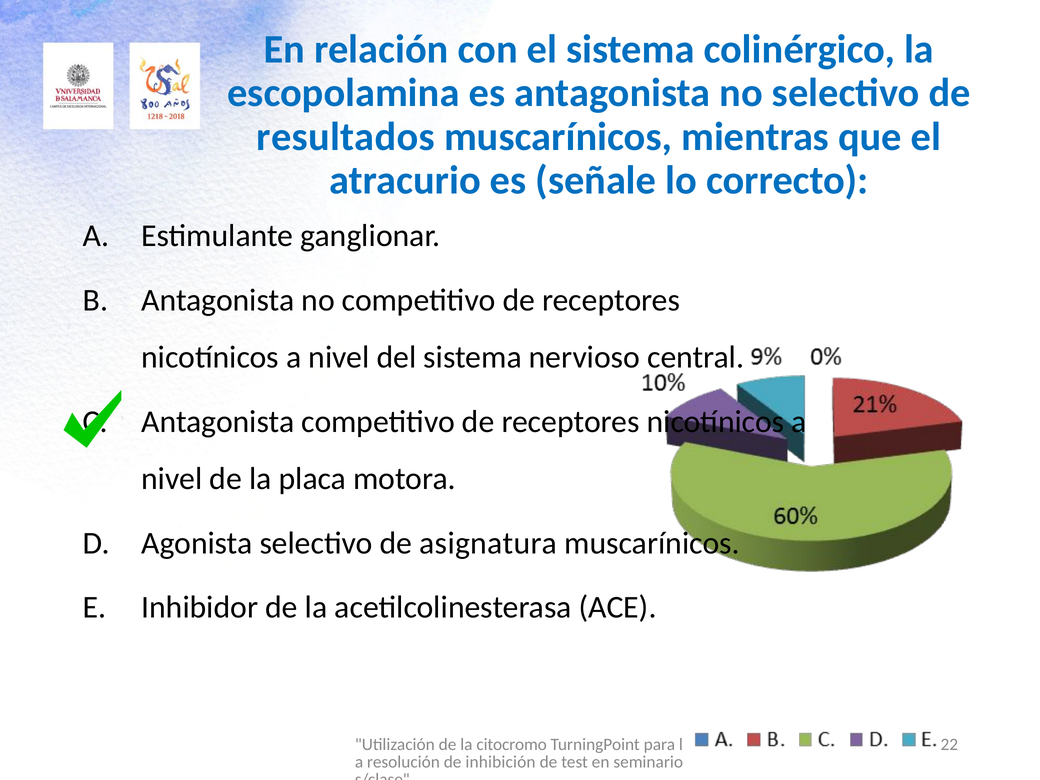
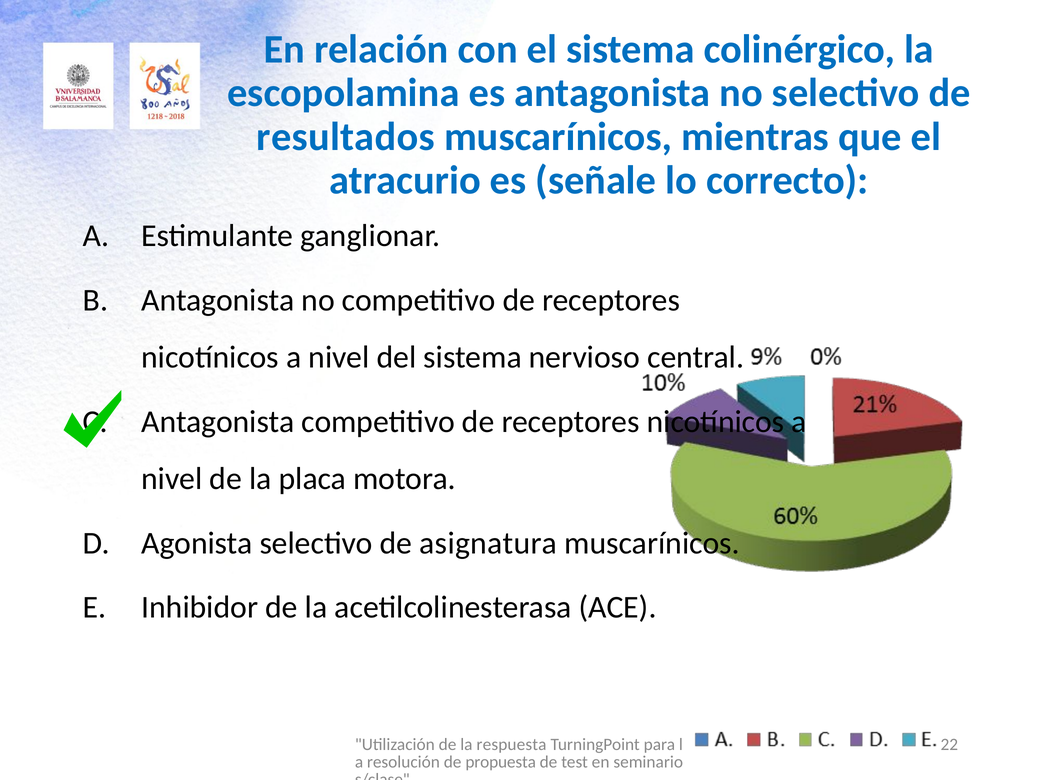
citocromo: citocromo -> respuesta
inhibición: inhibición -> propuesta
